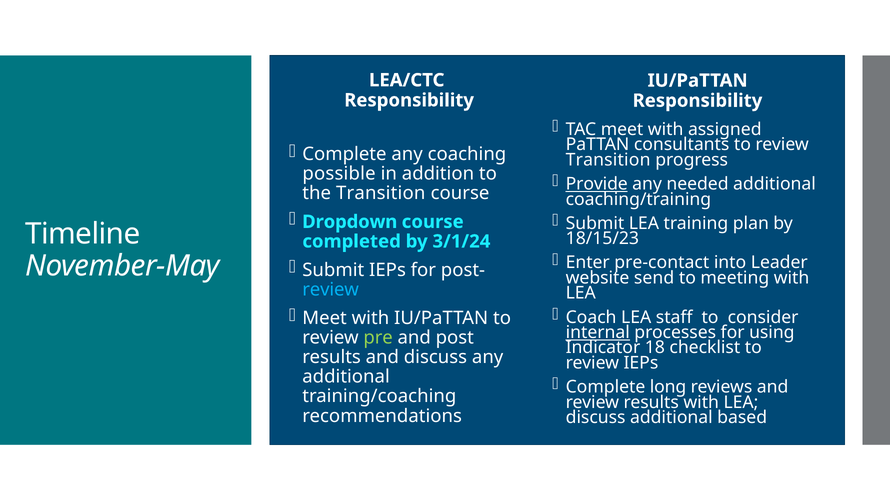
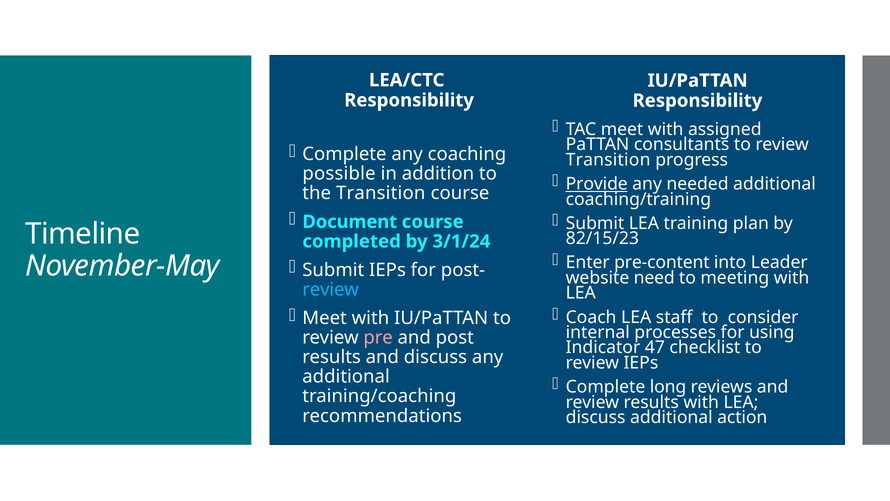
Dropdown: Dropdown -> Document
18/15/23: 18/15/23 -> 82/15/23
pre-contact: pre-contact -> pre-content
send: send -> need
internal underline: present -> none
pre colour: light green -> pink
18: 18 -> 47
based: based -> action
